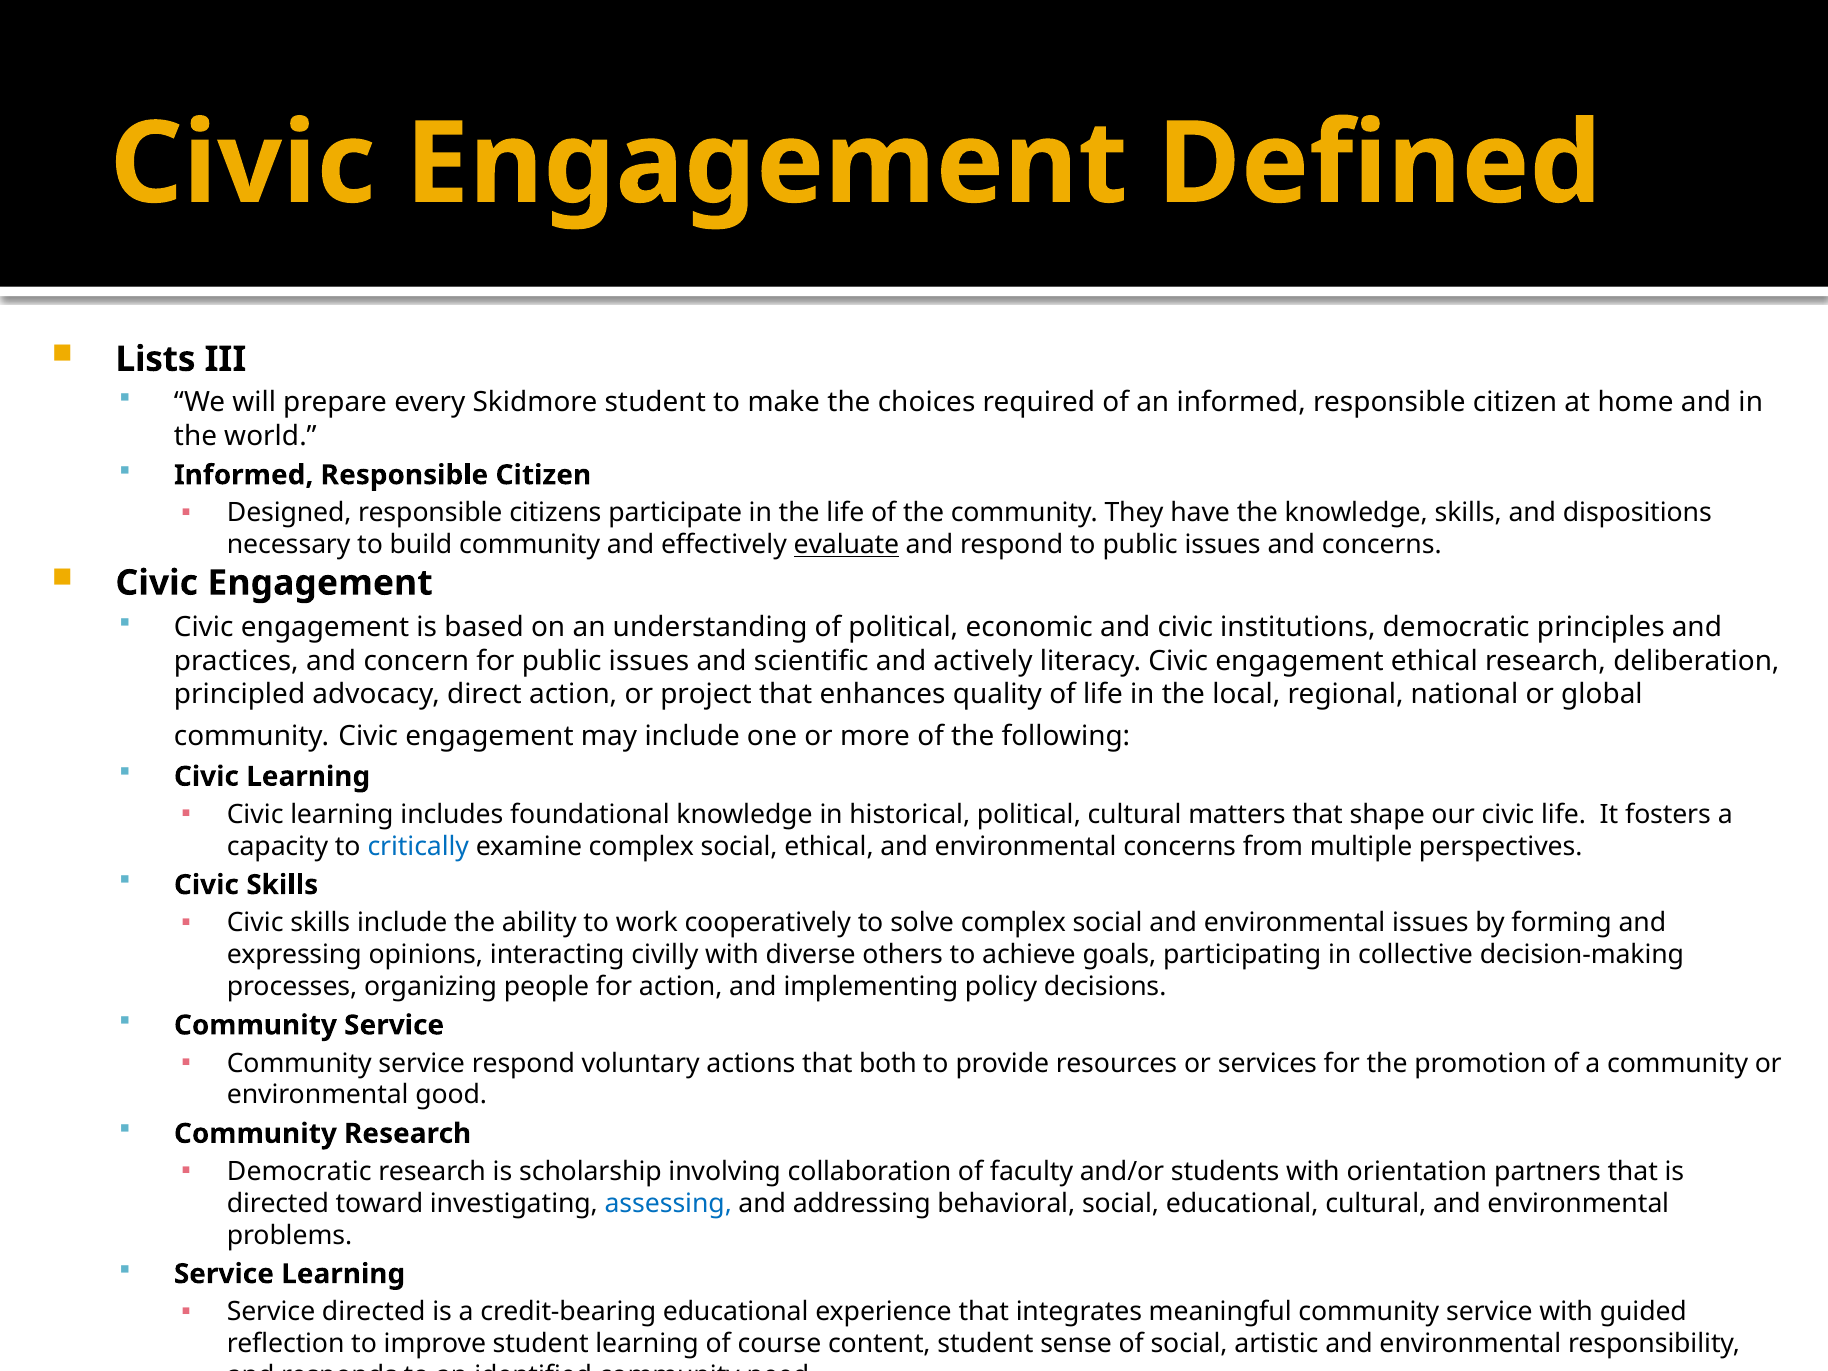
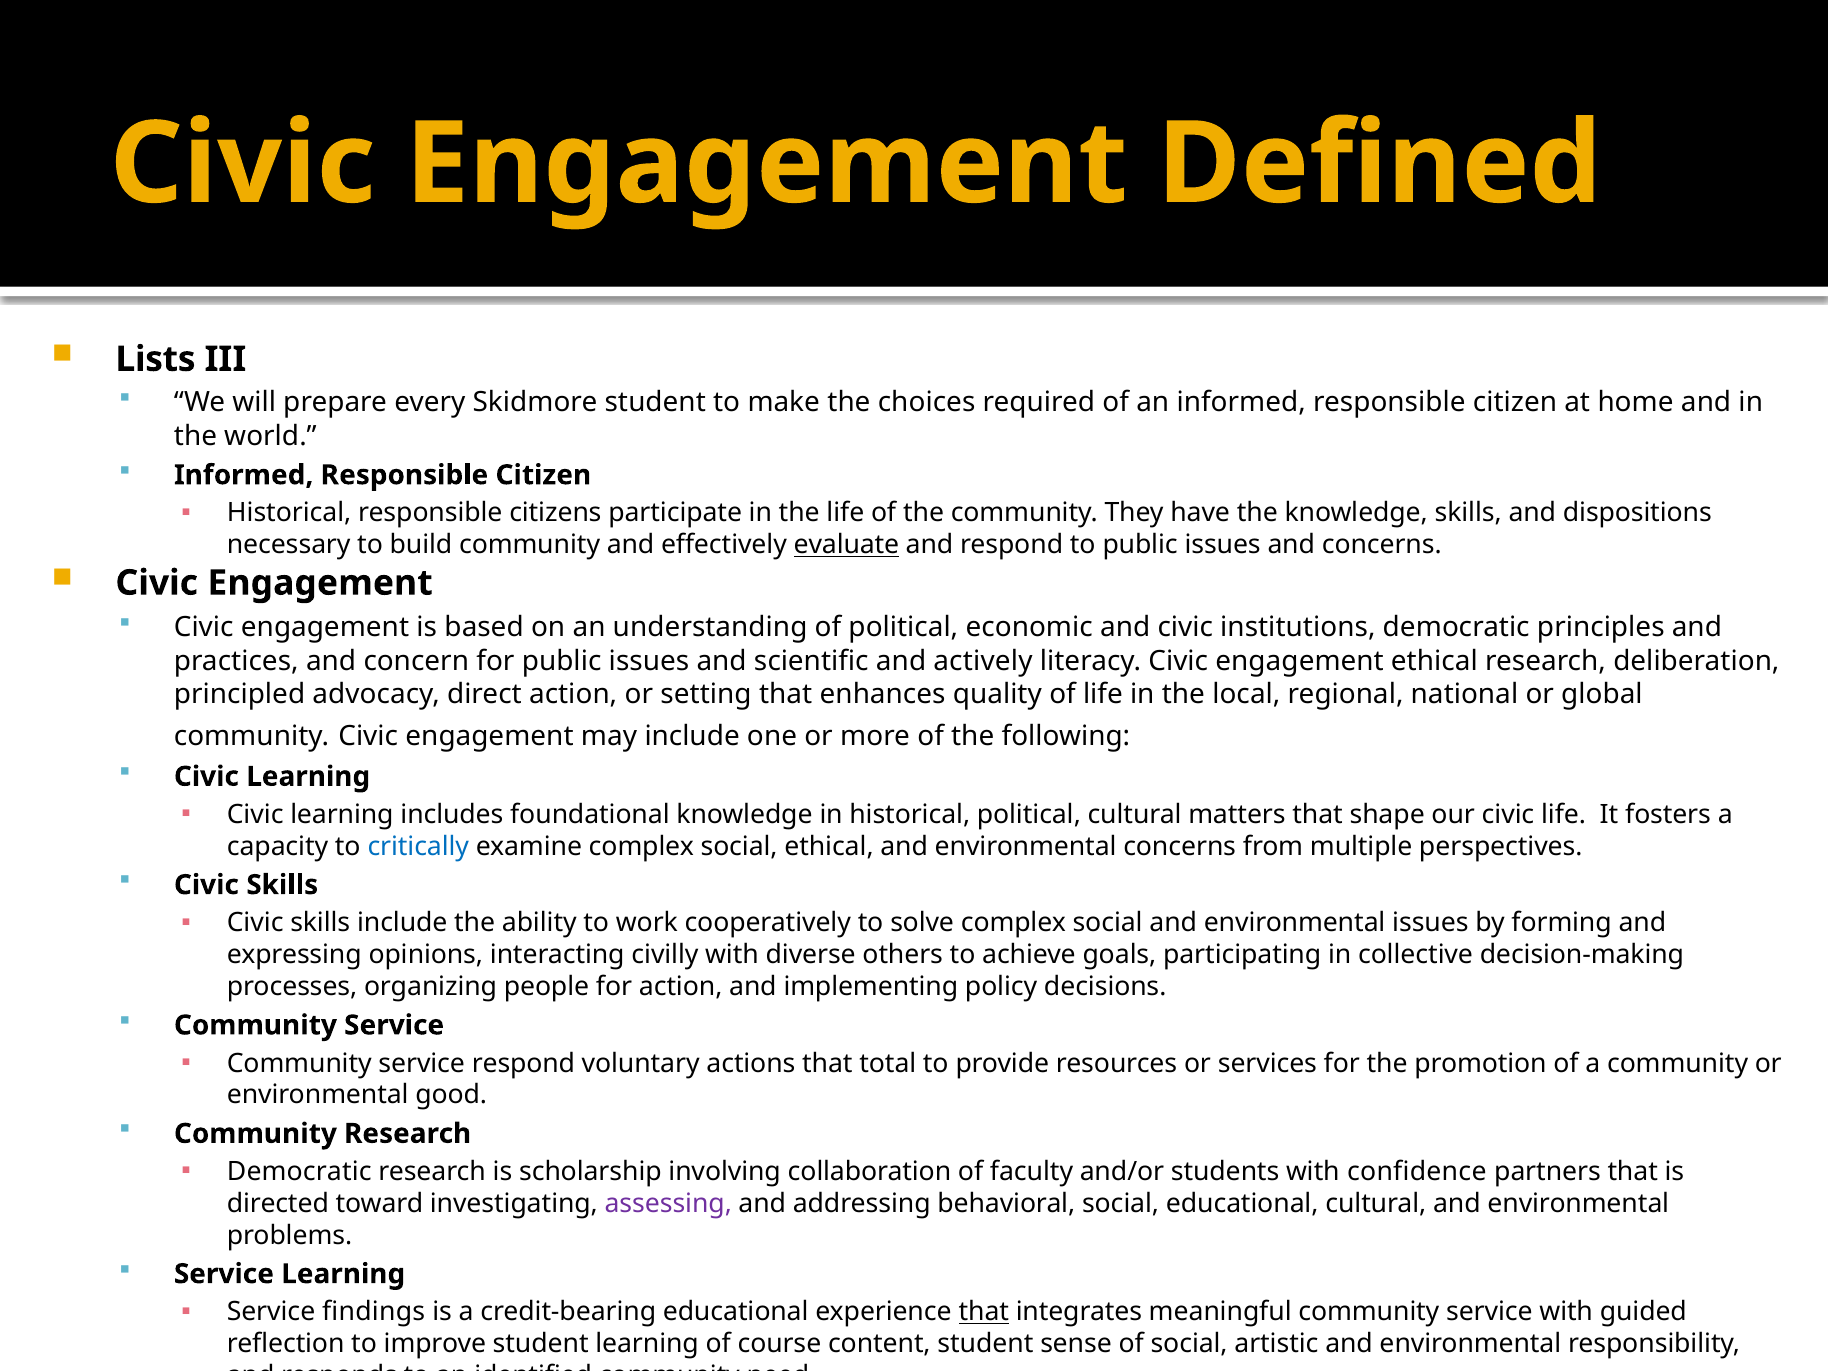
Designed at (289, 513): Designed -> Historical
project: project -> setting
both: both -> total
orientation: orientation -> confidence
assessing colour: blue -> purple
Service directed: directed -> findings
that at (984, 1312) underline: none -> present
